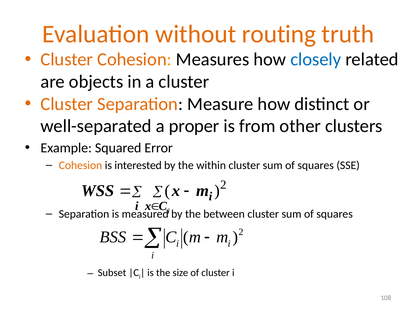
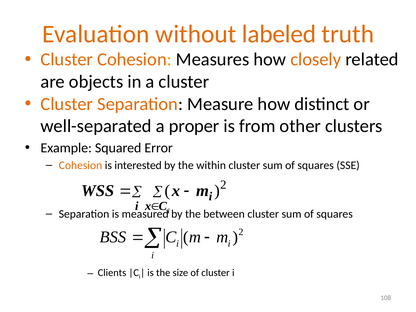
routing: routing -> labeled
closely colour: blue -> orange
Subset: Subset -> Clients
